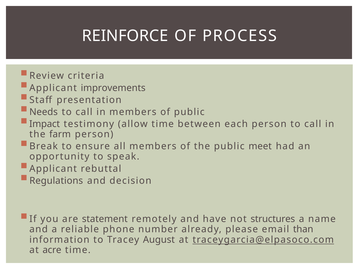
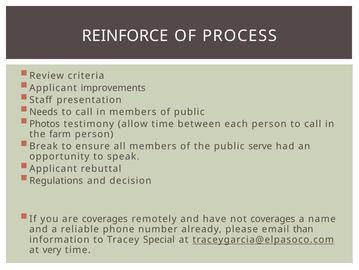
Impact: Impact -> Photos
meet: meet -> serve
are statement: statement -> coverages
not structures: structures -> coverages
August: August -> Special
acre: acre -> very
